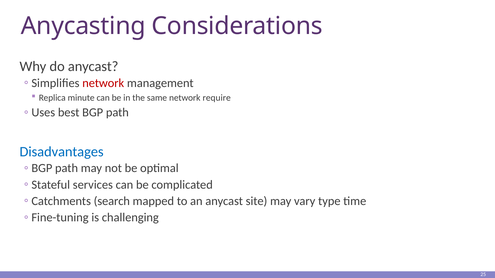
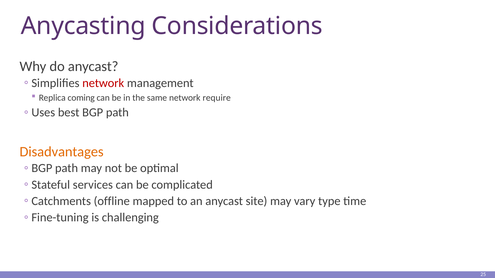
minute: minute -> coming
Disadvantages colour: blue -> orange
search: search -> offline
